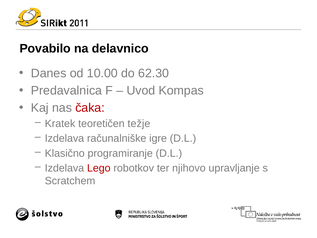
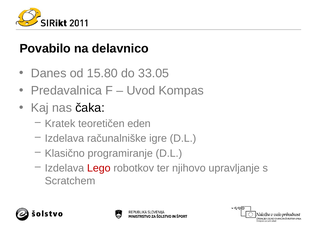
10.00: 10.00 -> 15.80
62.30: 62.30 -> 33.05
čaka colour: red -> black
težje: težje -> eden
